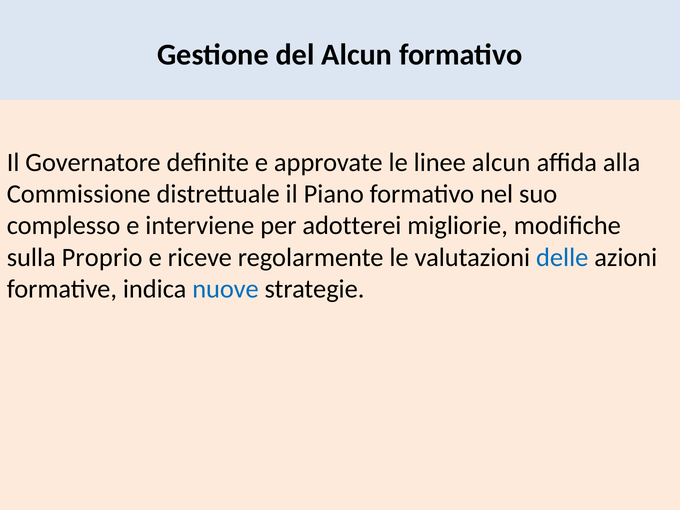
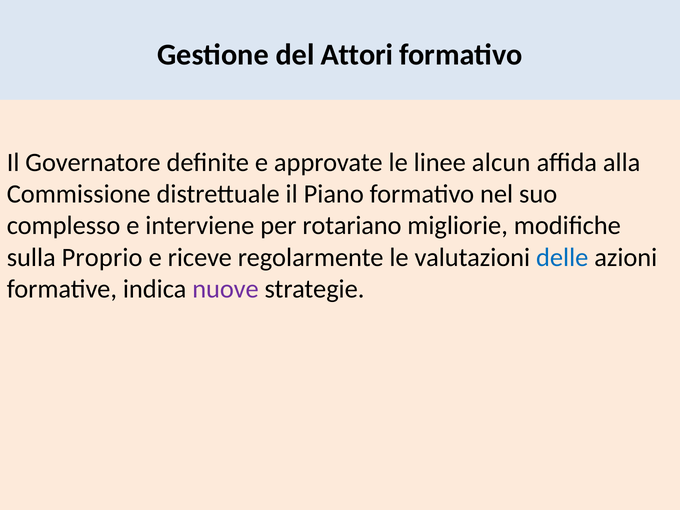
del Alcun: Alcun -> Attori
adotterei: adotterei -> rotariano
nuove colour: blue -> purple
